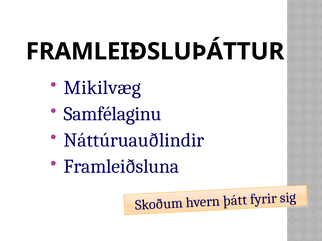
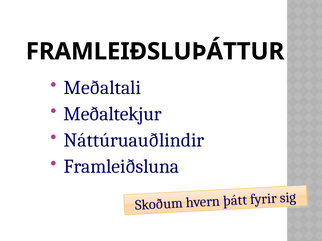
Mikilvæg: Mikilvæg -> Meðaltali
Samfélaginu: Samfélaginu -> Meðaltekjur
